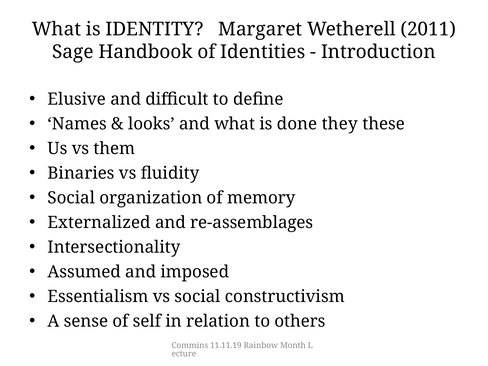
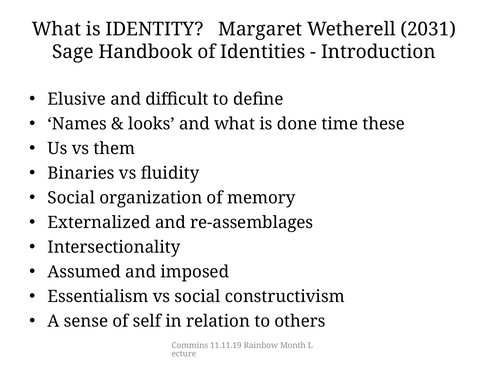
2011: 2011 -> 2031
they: they -> time
